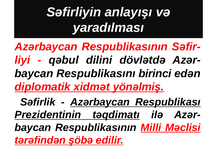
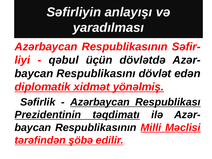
dilini: dilini -> üçün
birinci: birinci -> dövlət
